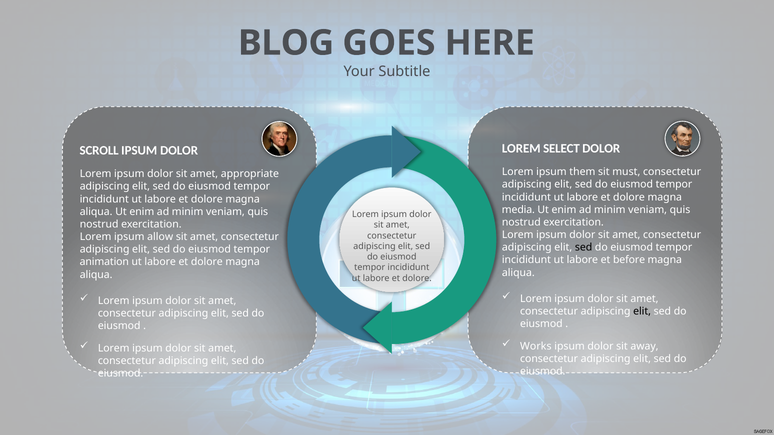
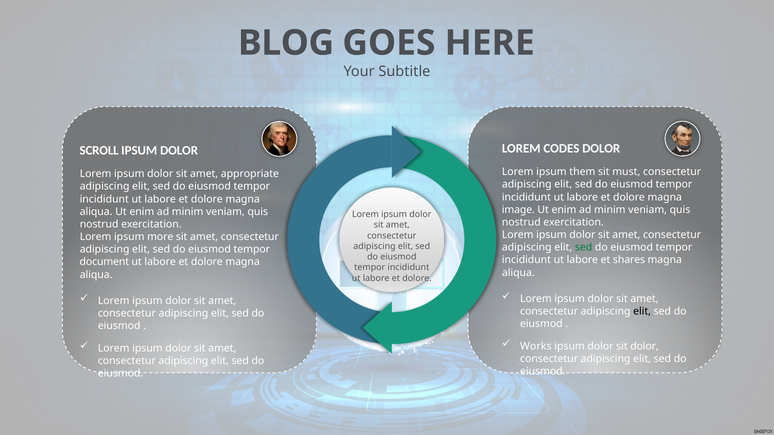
SELECT: SELECT -> CODES
media: media -> image
allow: allow -> more
sed at (584, 248) colour: black -> green
before: before -> shares
animation: animation -> document
sit away: away -> dolor
